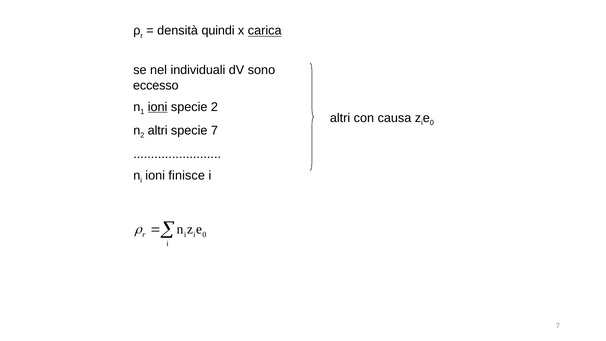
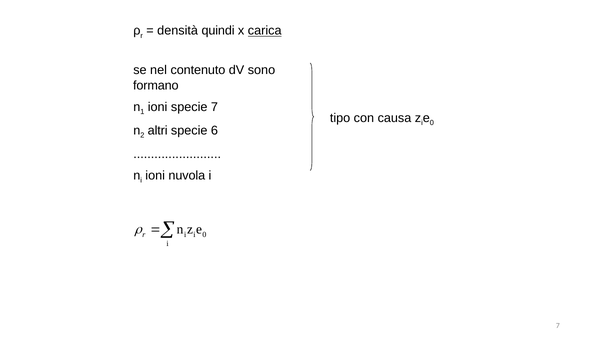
individuali: individuali -> contenuto
eccesso: eccesso -> formano
ioni at (158, 107) underline: present -> none
specie 2: 2 -> 7
altri at (340, 118): altri -> tipo
specie 7: 7 -> 6
finisce: finisce -> nuvola
